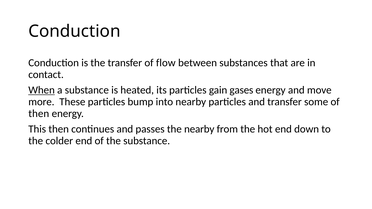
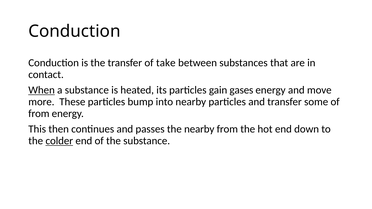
flow: flow -> take
then at (39, 114): then -> from
colder underline: none -> present
